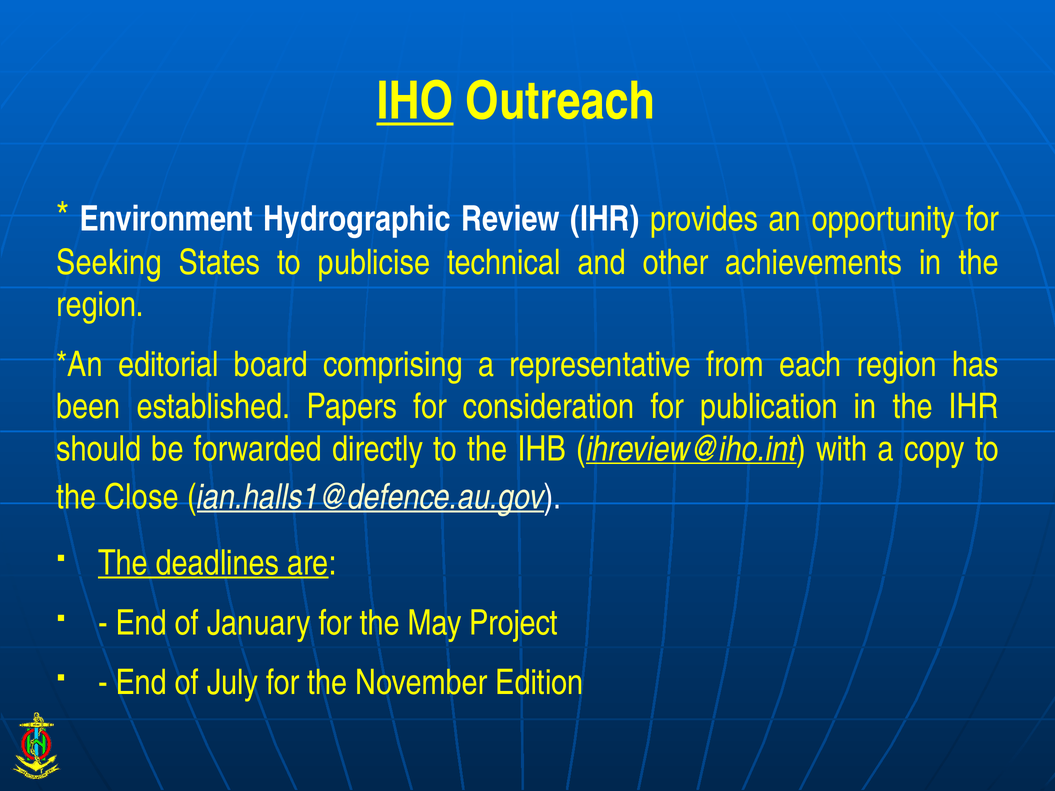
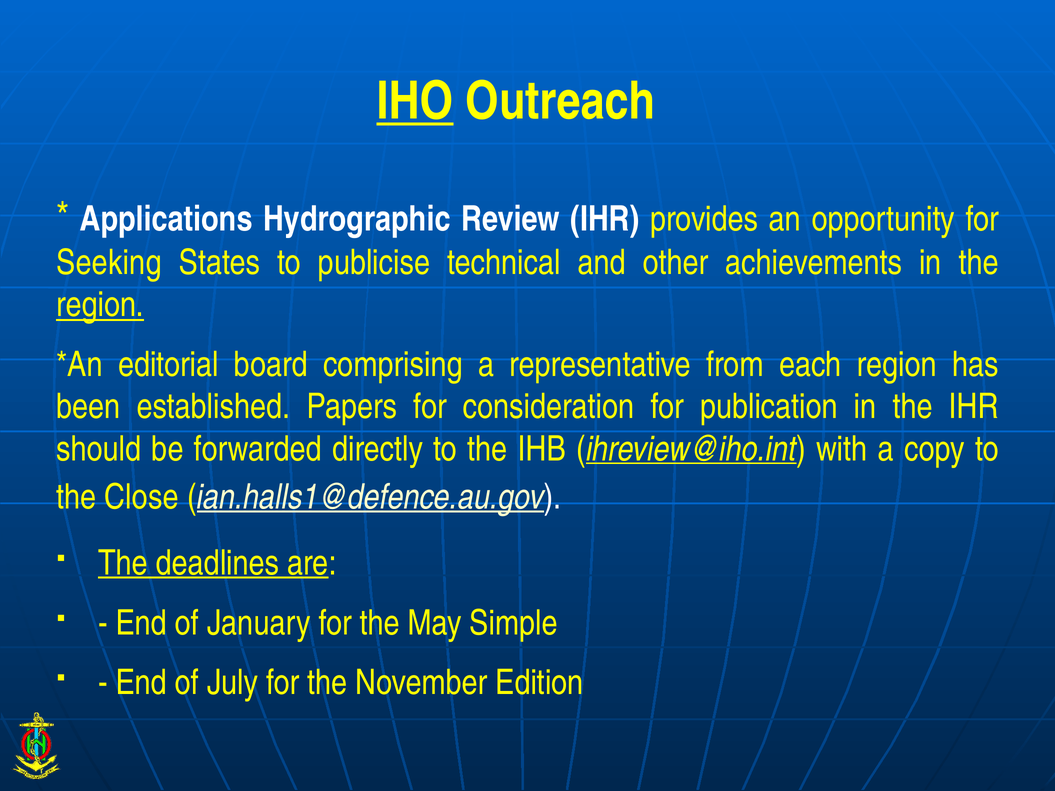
Environment: Environment -> Applications
region at (100, 305) underline: none -> present
Project: Project -> Simple
